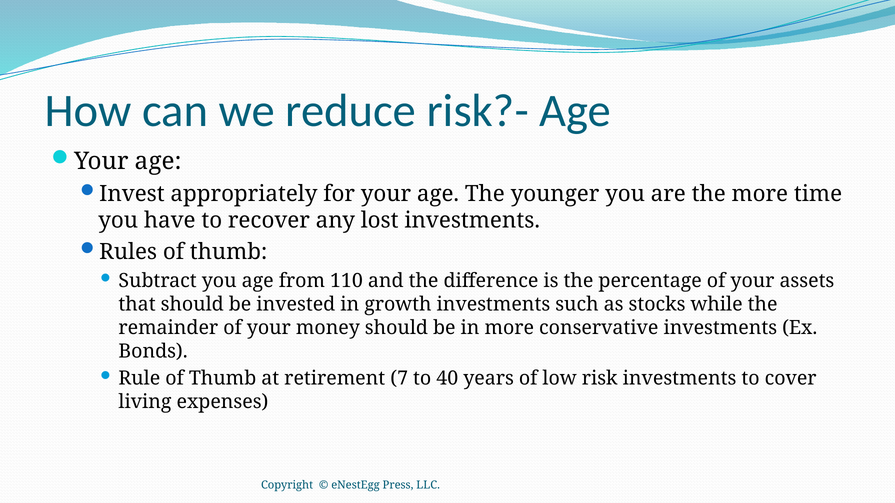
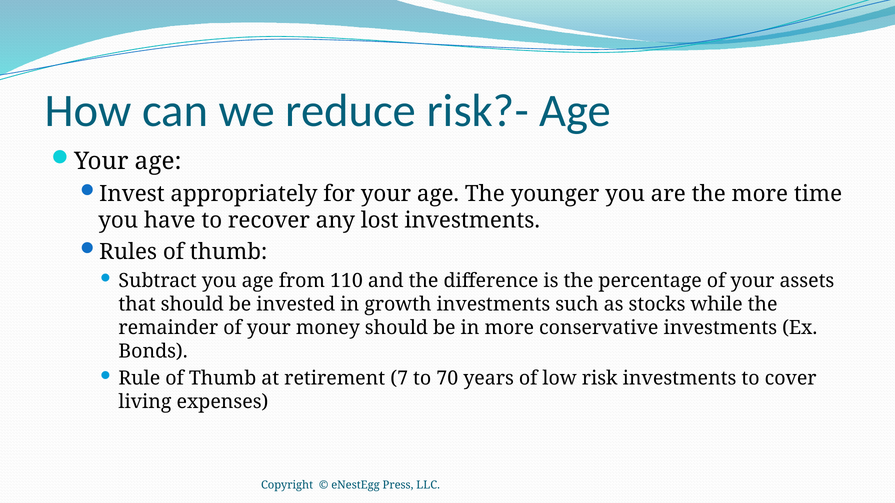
40: 40 -> 70
